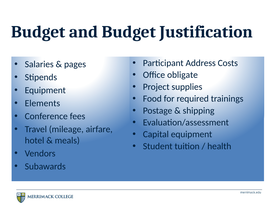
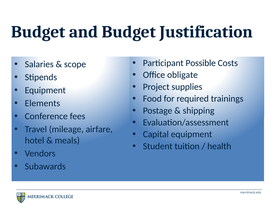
Address: Address -> Possible
pages: pages -> scope
